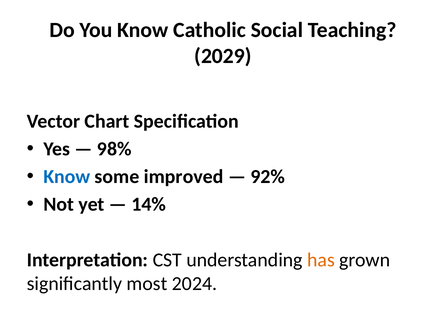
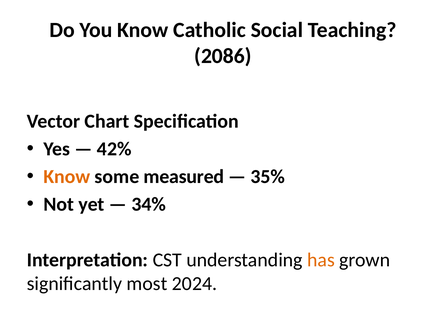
2029: 2029 -> 2086
98%: 98% -> 42%
Know at (67, 177) colour: blue -> orange
improved: improved -> measured
92%: 92% -> 35%
14%: 14% -> 34%
